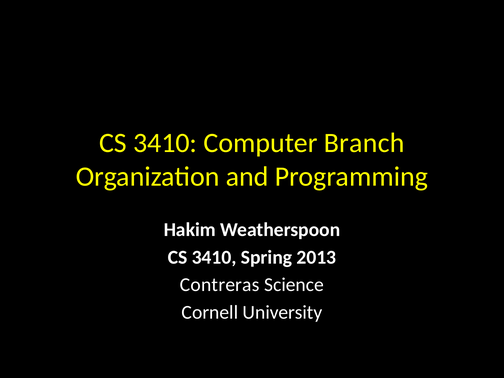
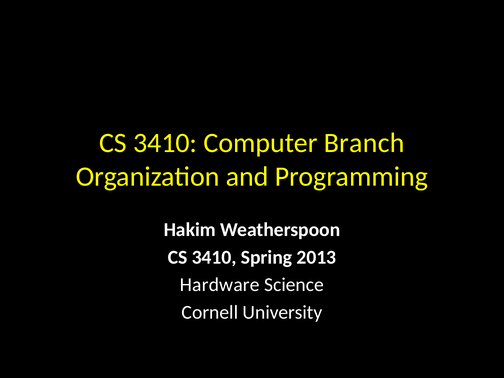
Contreras: Contreras -> Hardware
